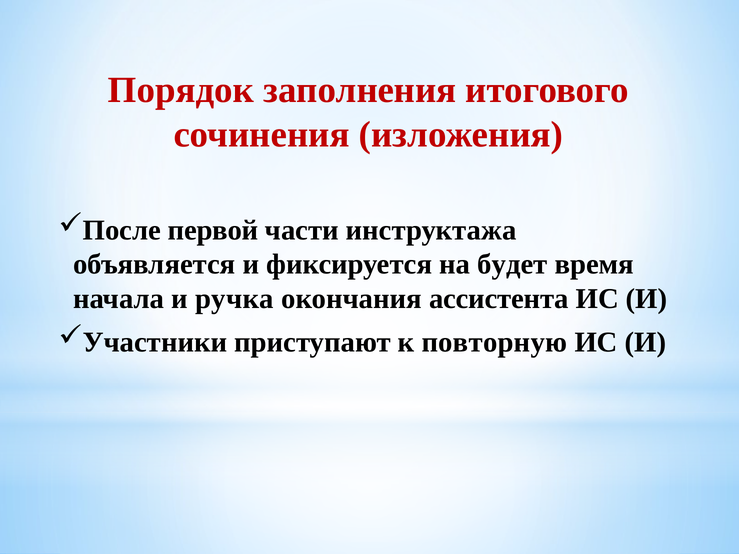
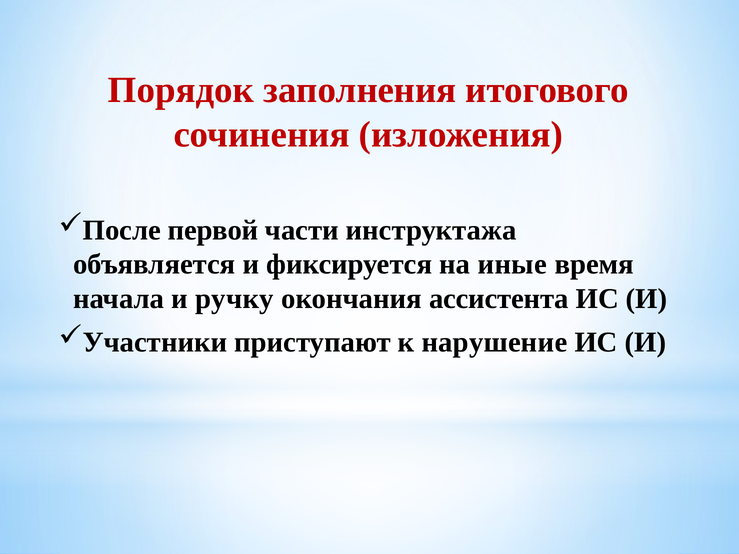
будет: будет -> иные
ручка: ручка -> ручку
повторную: повторную -> нарушение
